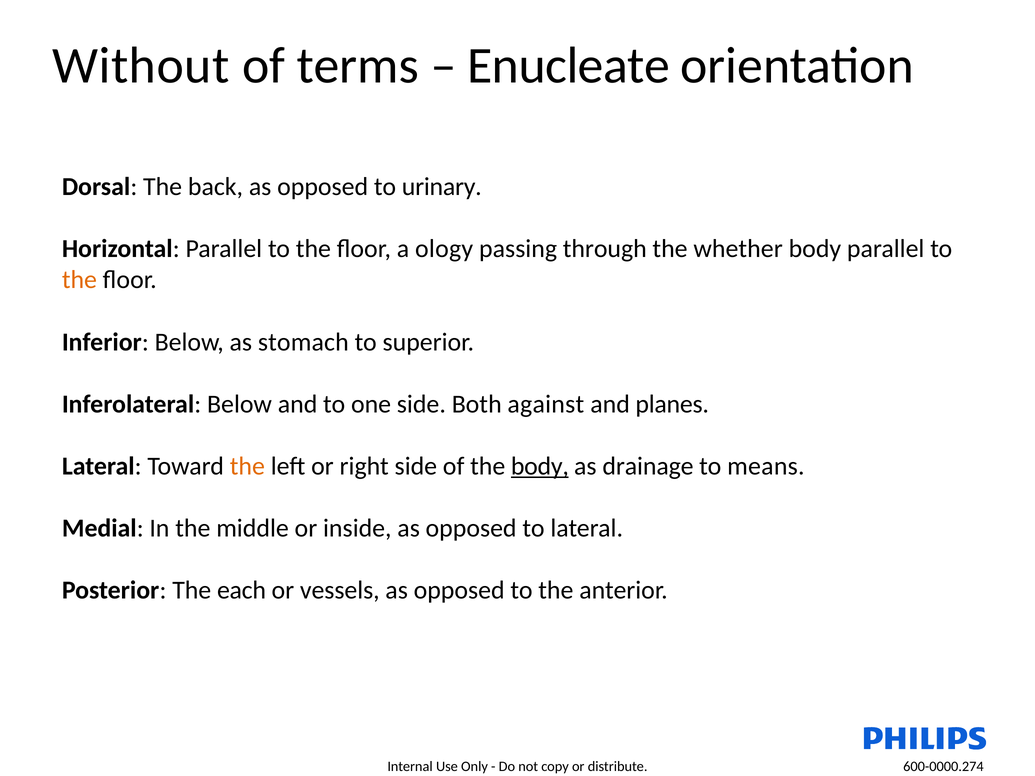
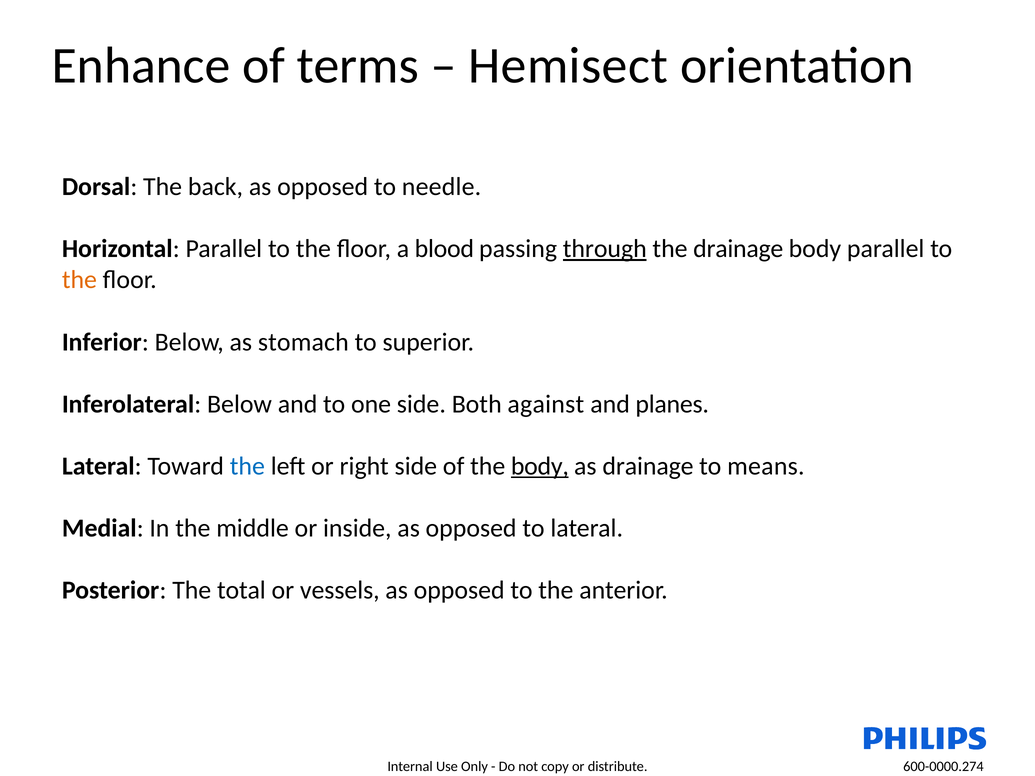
Without: Without -> Enhance
Enucleate: Enucleate -> Hemisect
urinary: urinary -> needle
ology: ology -> blood
through underline: none -> present
the whether: whether -> drainage
the at (247, 466) colour: orange -> blue
each: each -> total
